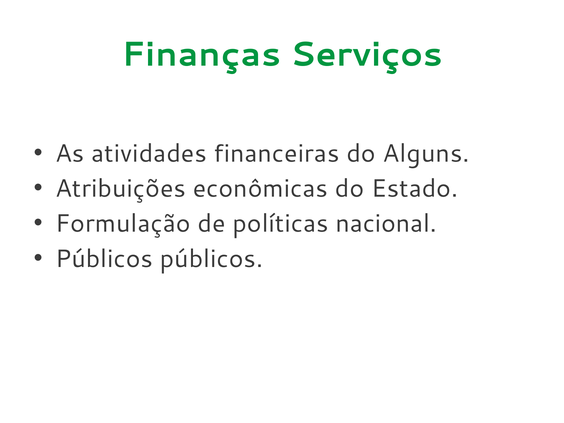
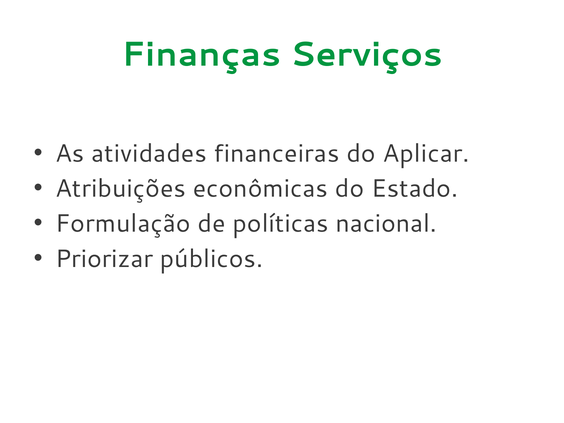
Alguns: Alguns -> Aplicar
Públicos at (104, 259): Públicos -> Priorizar
